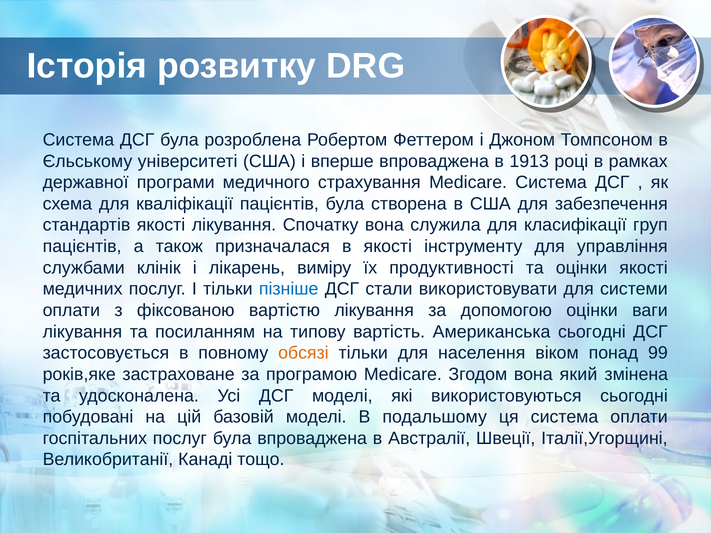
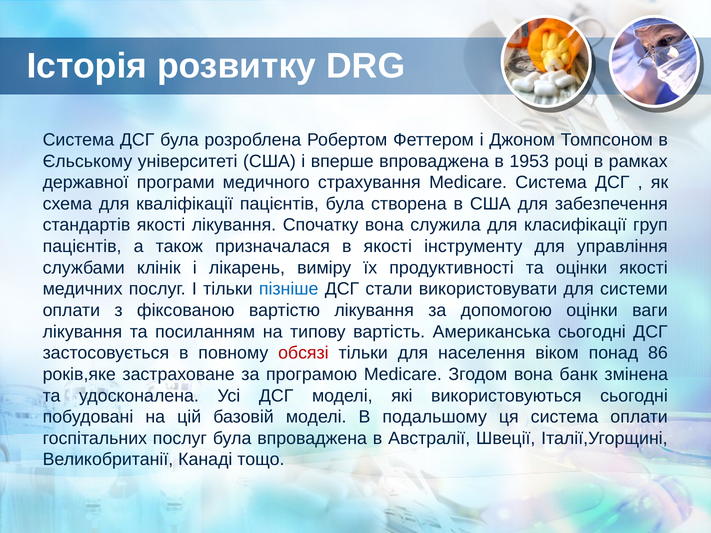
1913: 1913 -> 1953
обсязі colour: orange -> red
99: 99 -> 86
який: який -> банк
